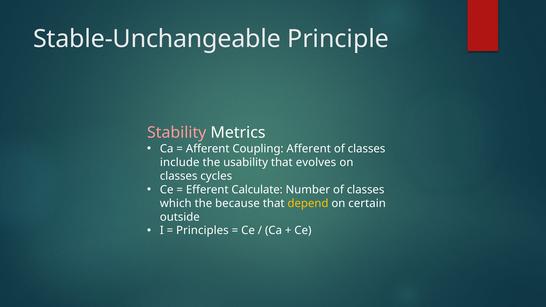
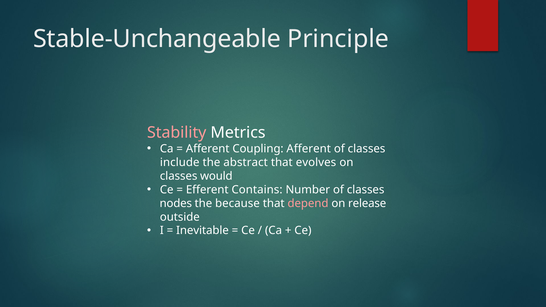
usability: usability -> abstract
cycles: cycles -> would
Calculate: Calculate -> Contains
which: which -> nodes
depend colour: yellow -> pink
certain: certain -> release
Principles: Principles -> Inevitable
